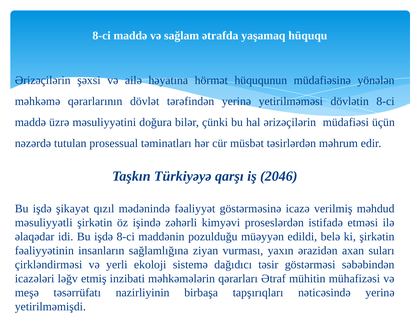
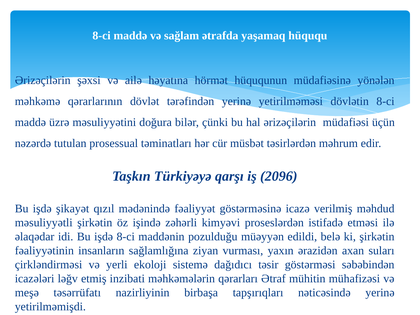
2046: 2046 -> 2096
